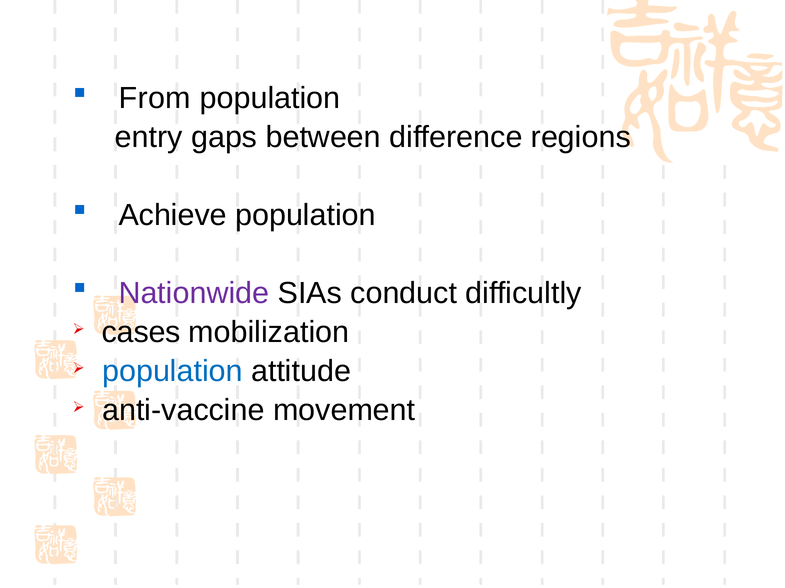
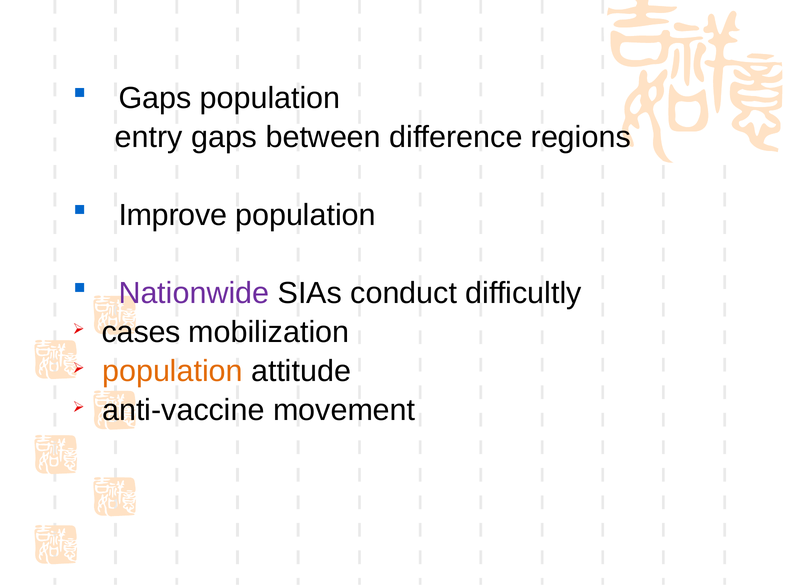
From at (155, 98): From -> Gaps
Achieve: Achieve -> Improve
population at (172, 372) colour: blue -> orange
